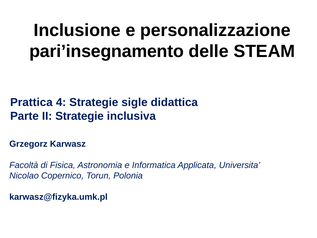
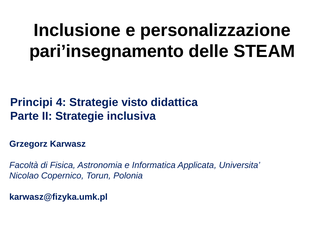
Prattica: Prattica -> Principi
sigle: sigle -> visto
